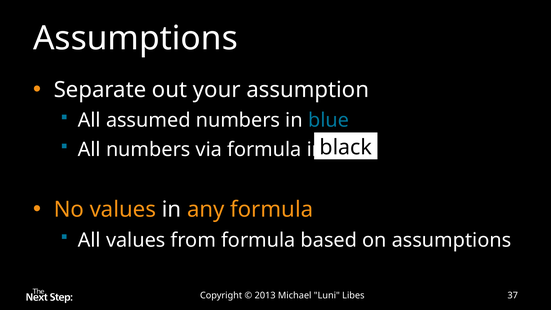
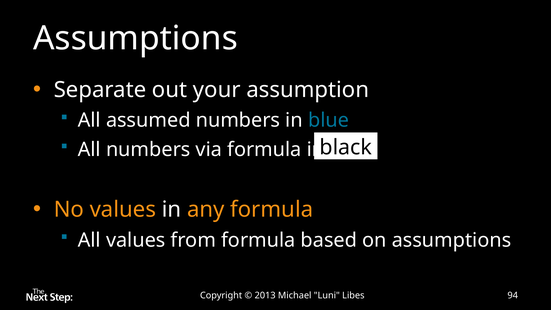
37: 37 -> 94
